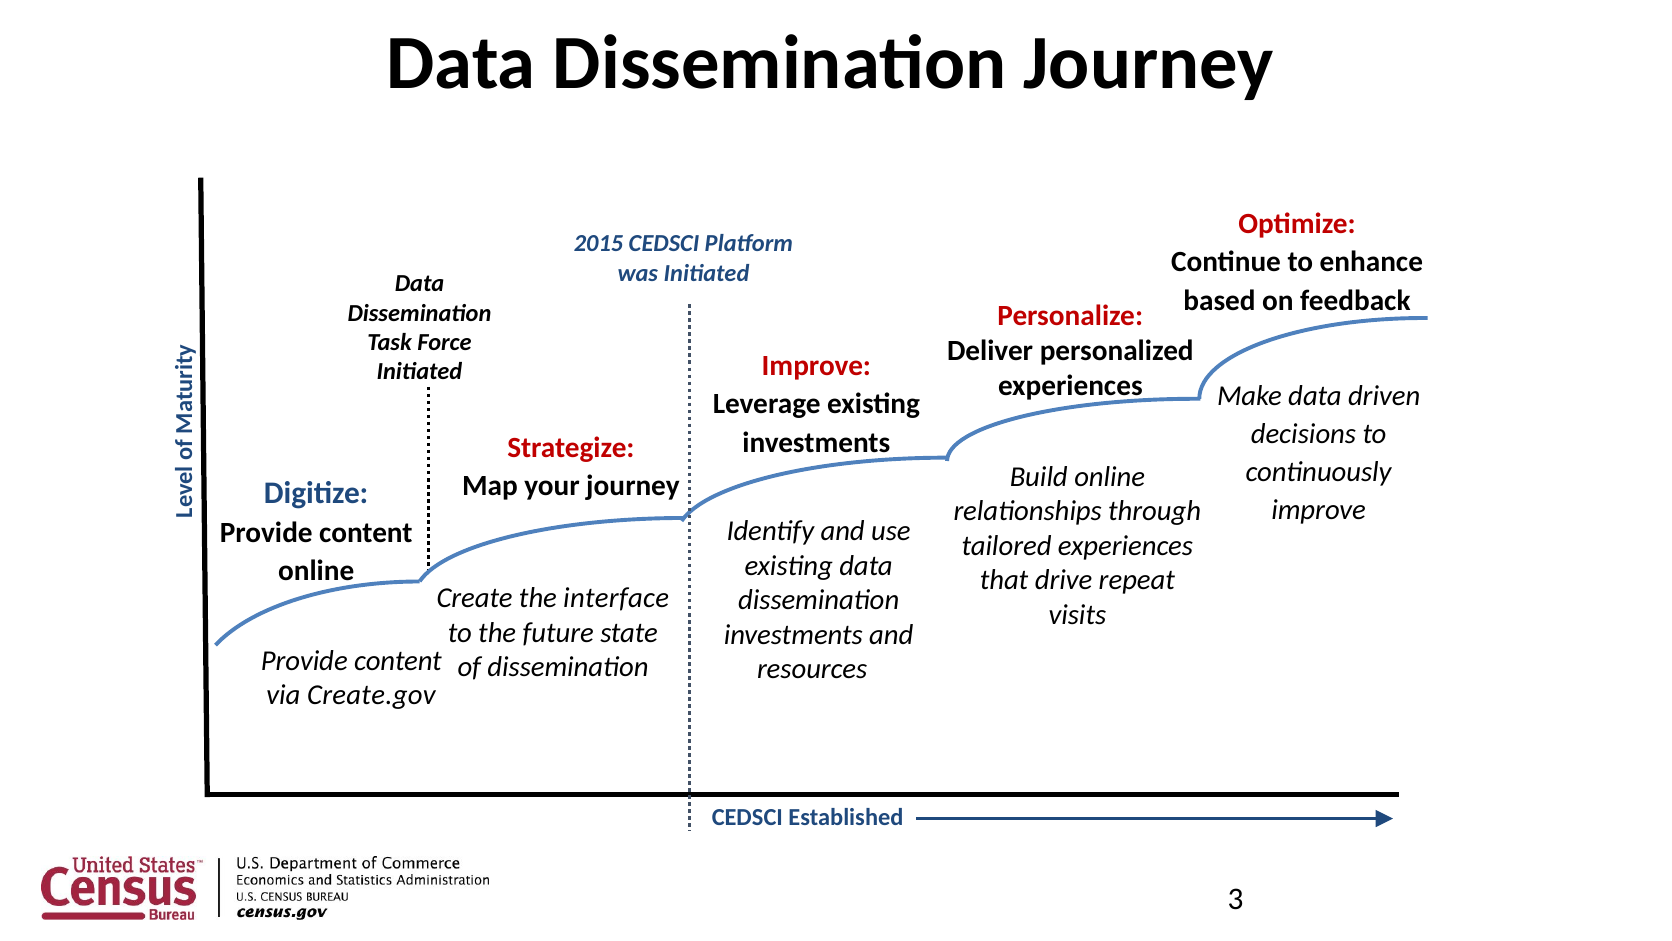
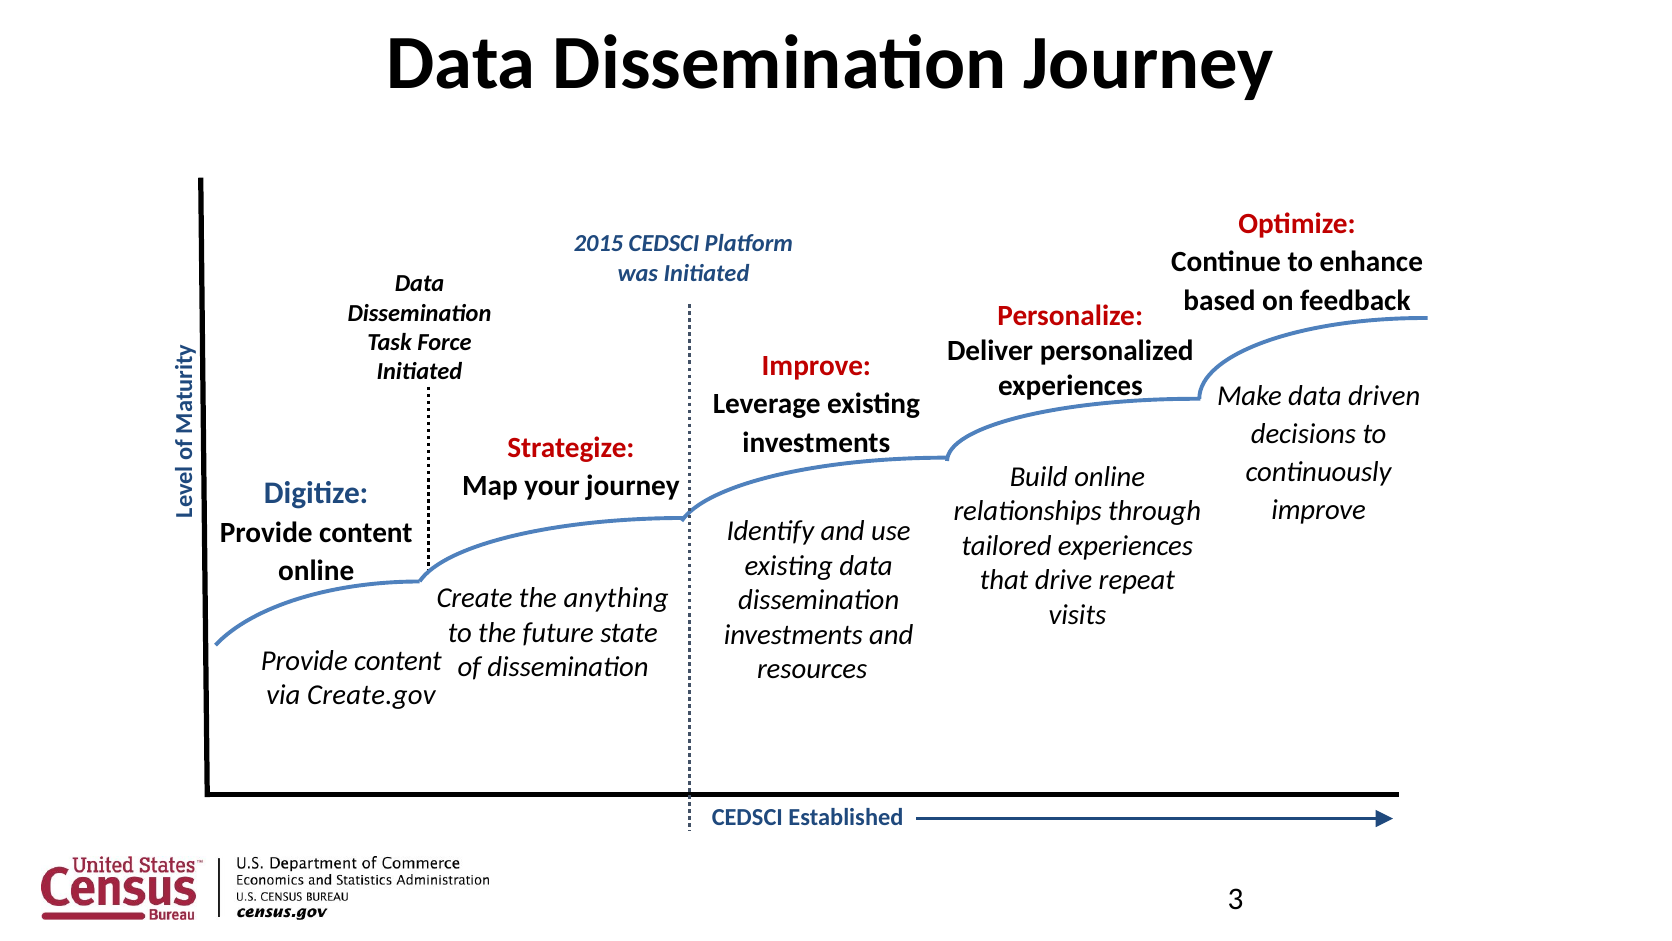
interface: interface -> anything
